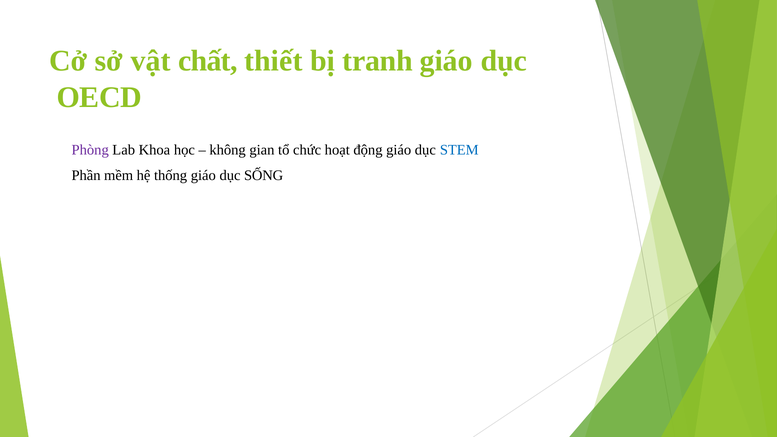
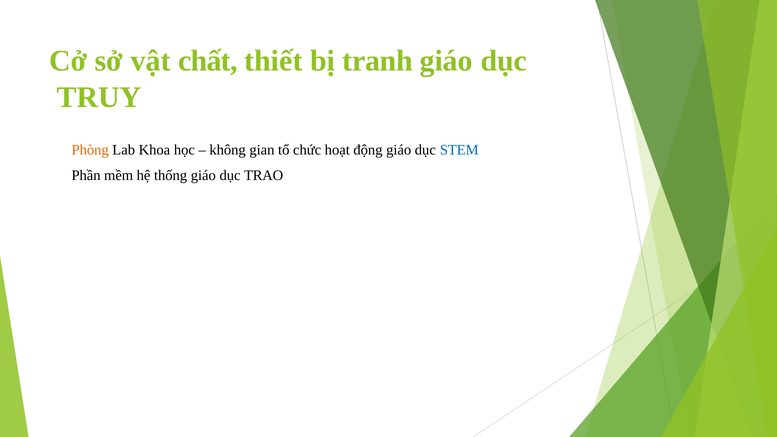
OECD: OECD -> TRUY
Phòng colour: purple -> orange
SỐNG: SỐNG -> TRAO
